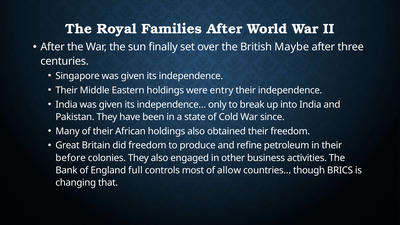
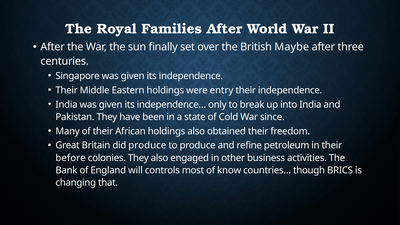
did freedom: freedom -> produce
full: full -> will
allow: allow -> know
